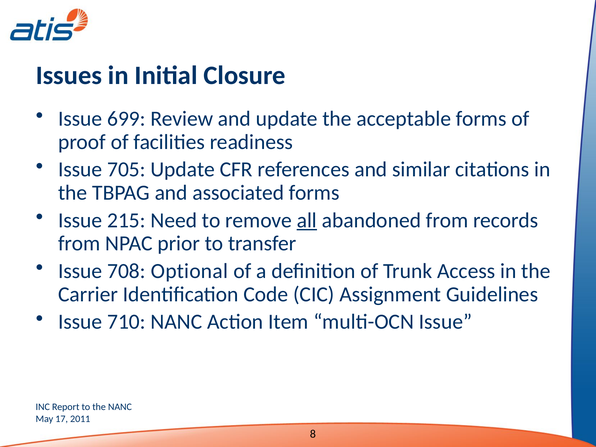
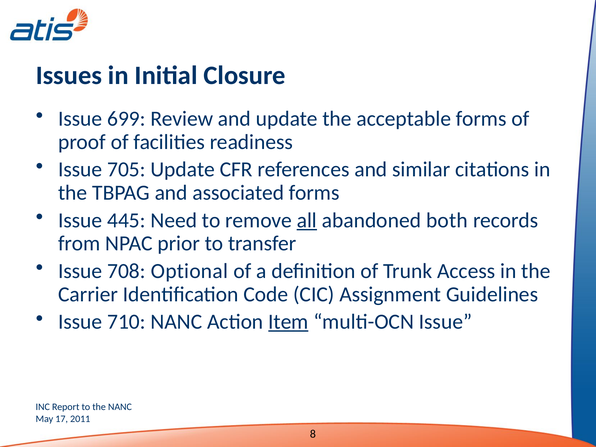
215: 215 -> 445
abandoned from: from -> both
Item underline: none -> present
